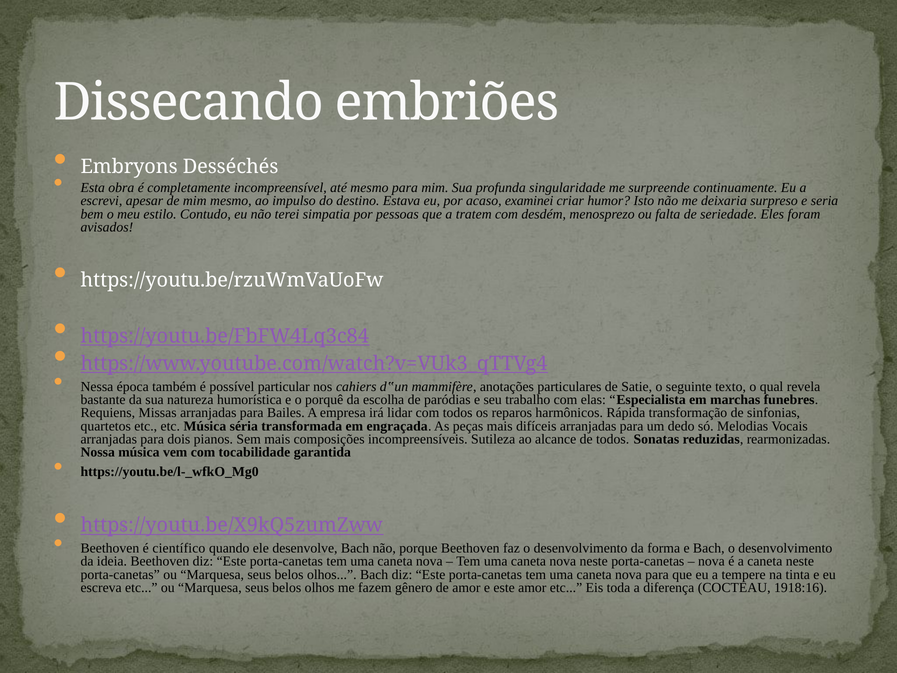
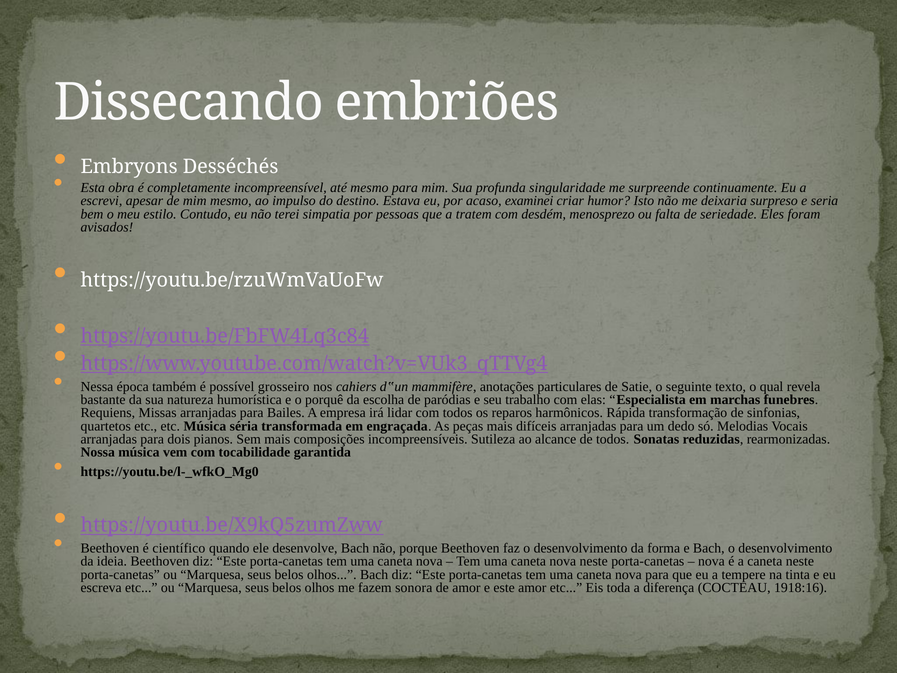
particular: particular -> grosseiro
gênero: gênero -> sonora
